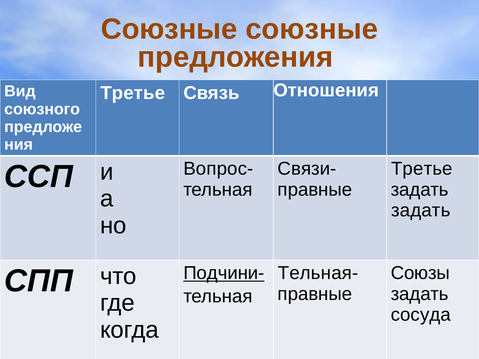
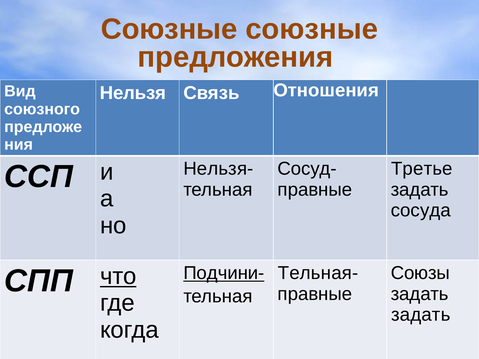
Третье at (133, 93): Третье -> Нельзя
Вопрос-: Вопрос- -> Нельзя-
Связи-: Связи- -> Сосуд-
задать at (421, 210): задать -> сосуда
что underline: none -> present
сосуда at (421, 315): сосуда -> задать
